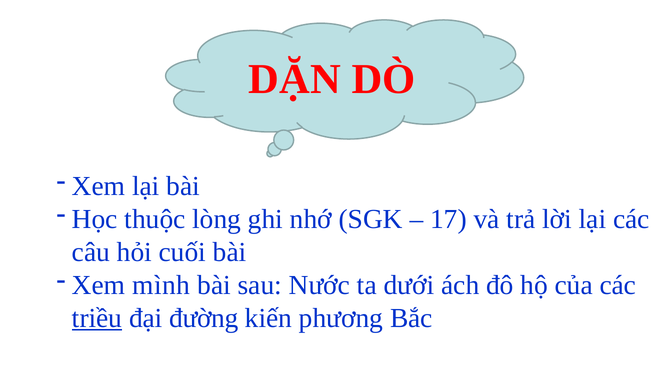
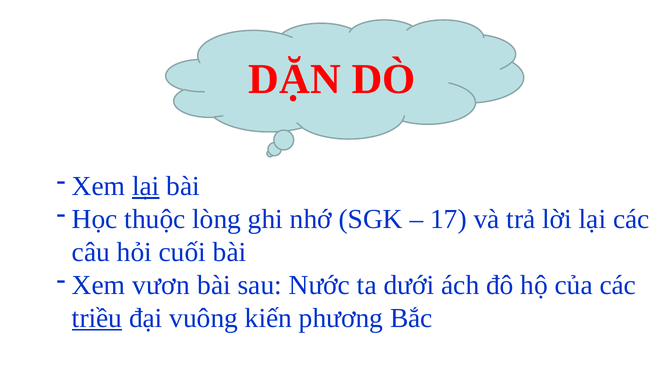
lại at (146, 186) underline: none -> present
mình: mình -> vươn
đường: đường -> vuông
